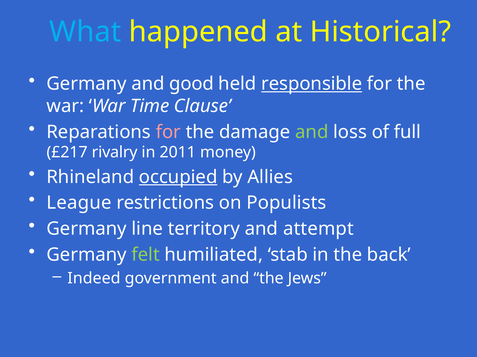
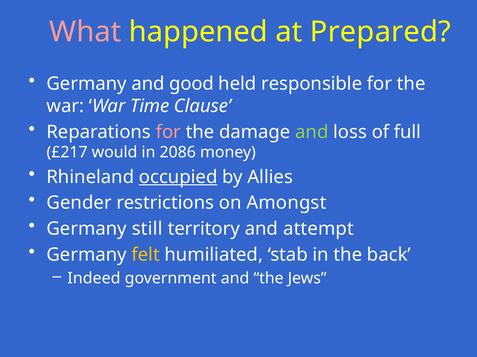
What colour: light blue -> pink
Historical: Historical -> Prepared
responsible underline: present -> none
rivalry: rivalry -> would
2011: 2011 -> 2086
League: League -> Gender
Populists: Populists -> Amongst
line: line -> still
felt colour: light green -> yellow
